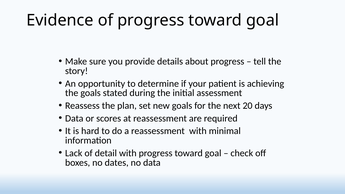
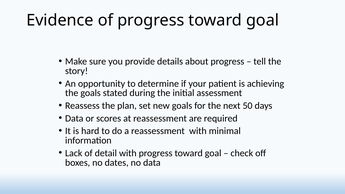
20: 20 -> 50
